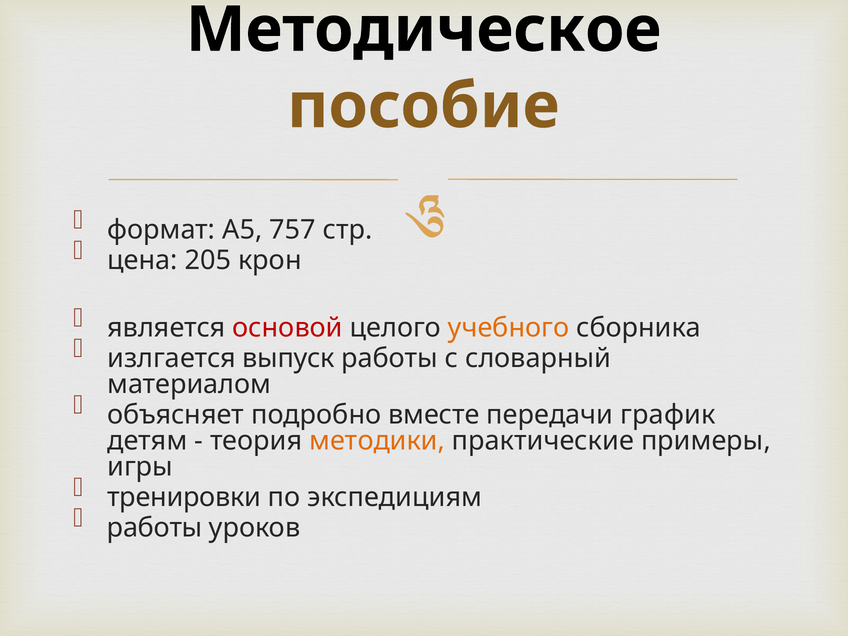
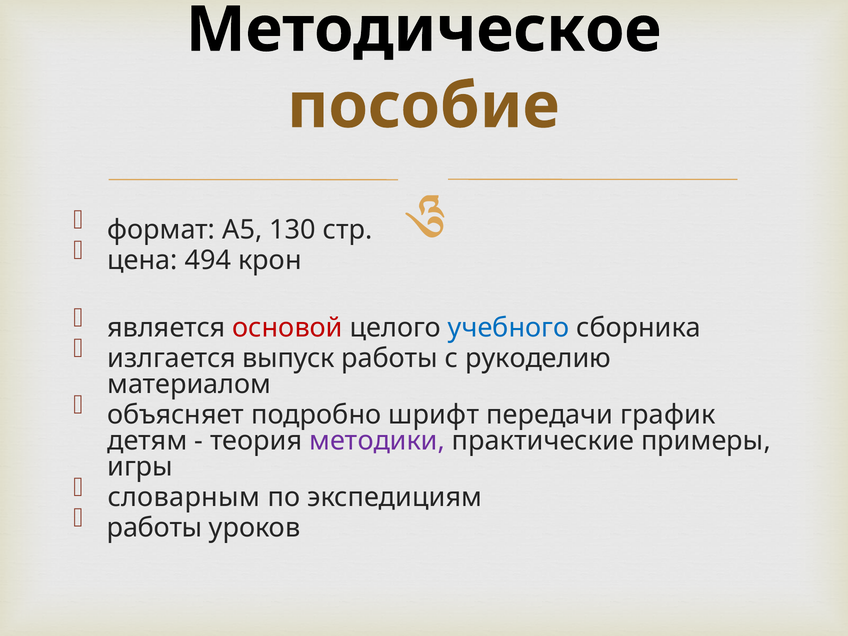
757: 757 -> 130
205: 205 -> 494
учебного colour: orange -> blue
словарный: словарный -> рукоделию
вместе: вместе -> шрифт
методики colour: orange -> purple
тренировки: тренировки -> словарным
